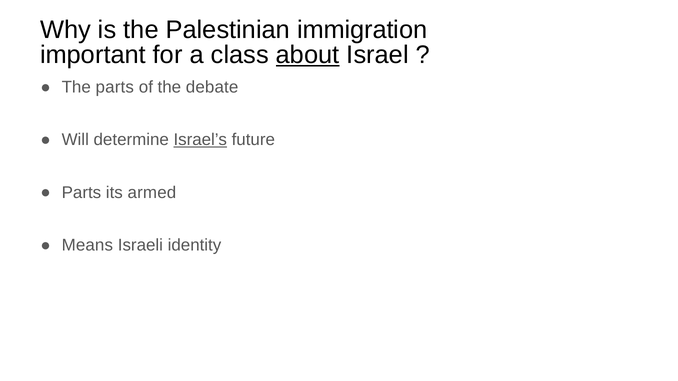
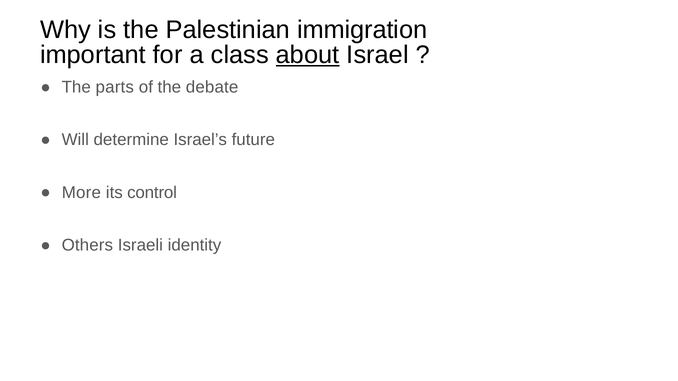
Israel’s underline: present -> none
Parts at (81, 193): Parts -> More
armed: armed -> control
Means: Means -> Others
